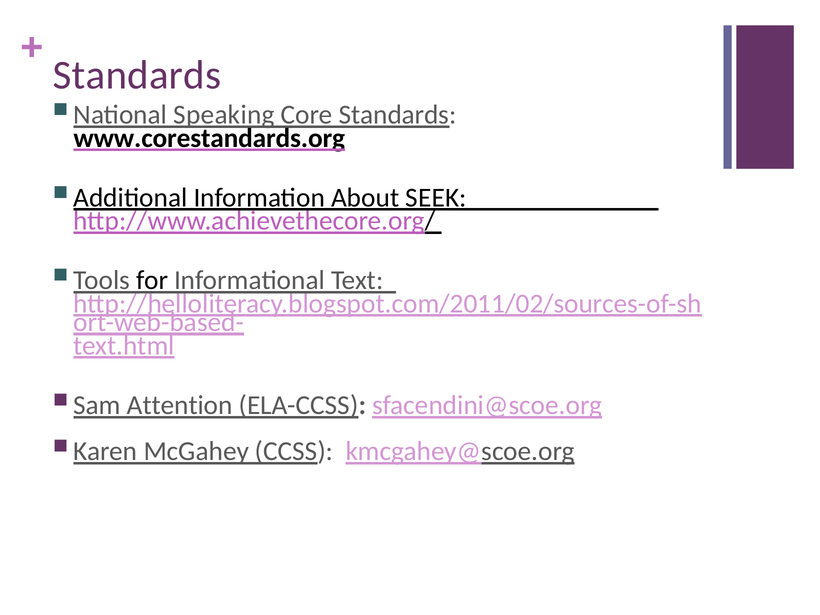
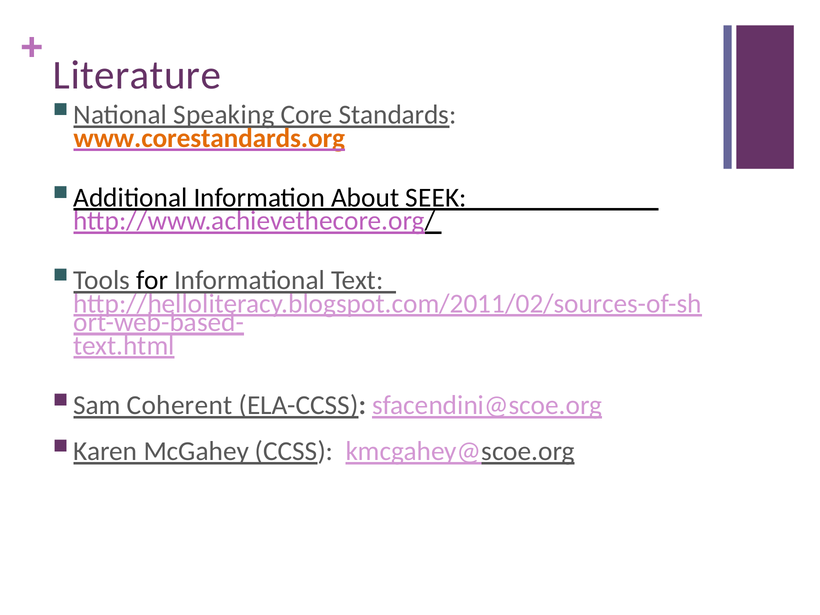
Standards at (137, 75): Standards -> Literature
www.corestandards.org colour: black -> orange
Attention: Attention -> Coherent
